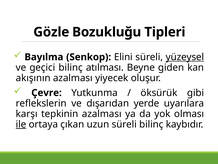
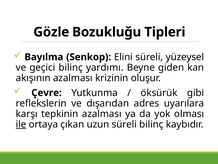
yüzeysel underline: present -> none
atılması: atılması -> yardımı
yiyecek: yiyecek -> krizinin
yerde: yerde -> adres
